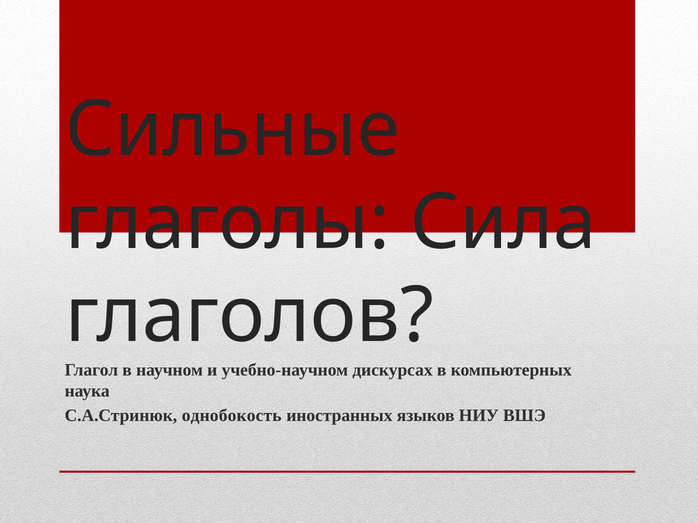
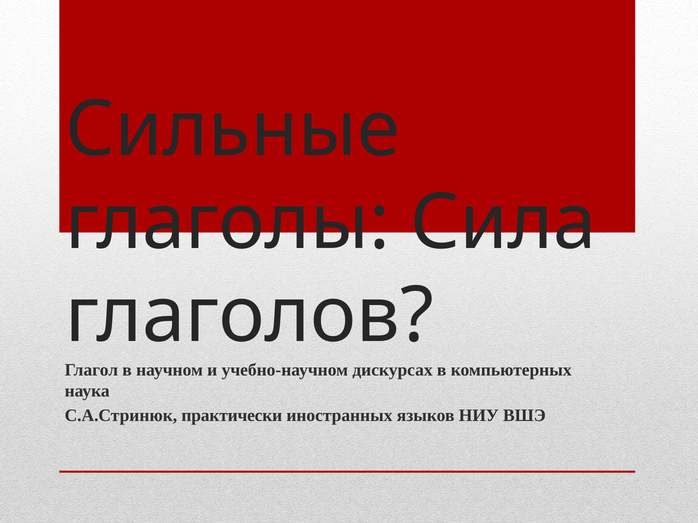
однобокость: однобокость -> практически
